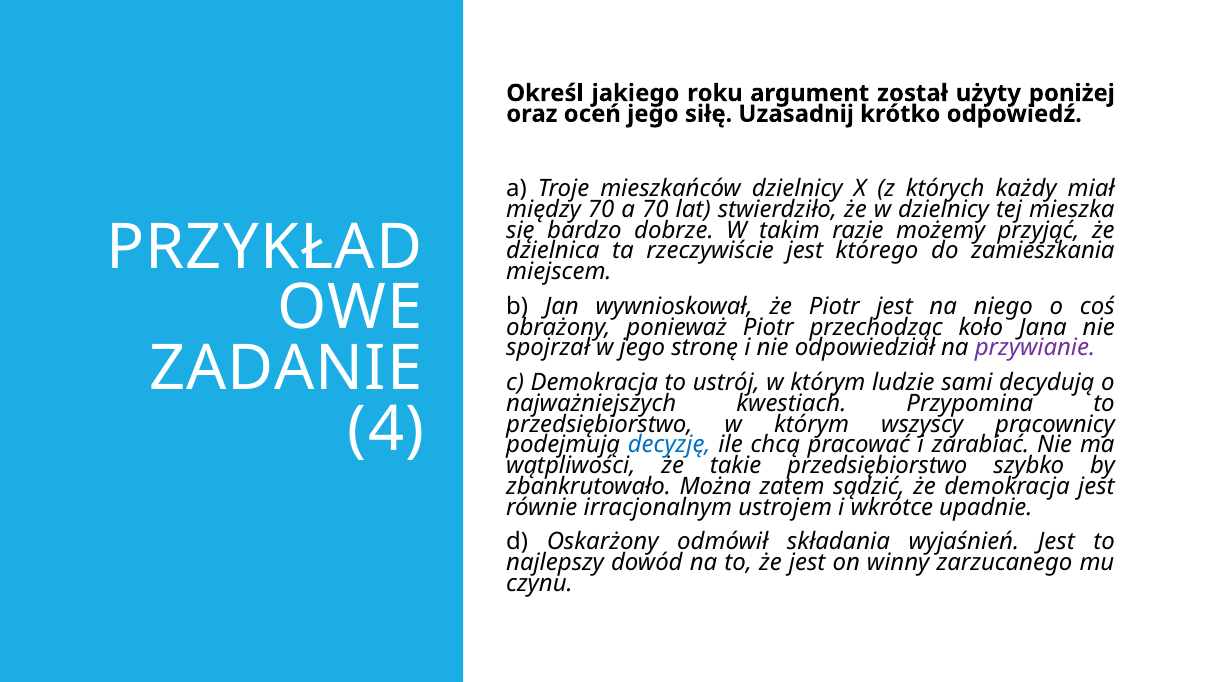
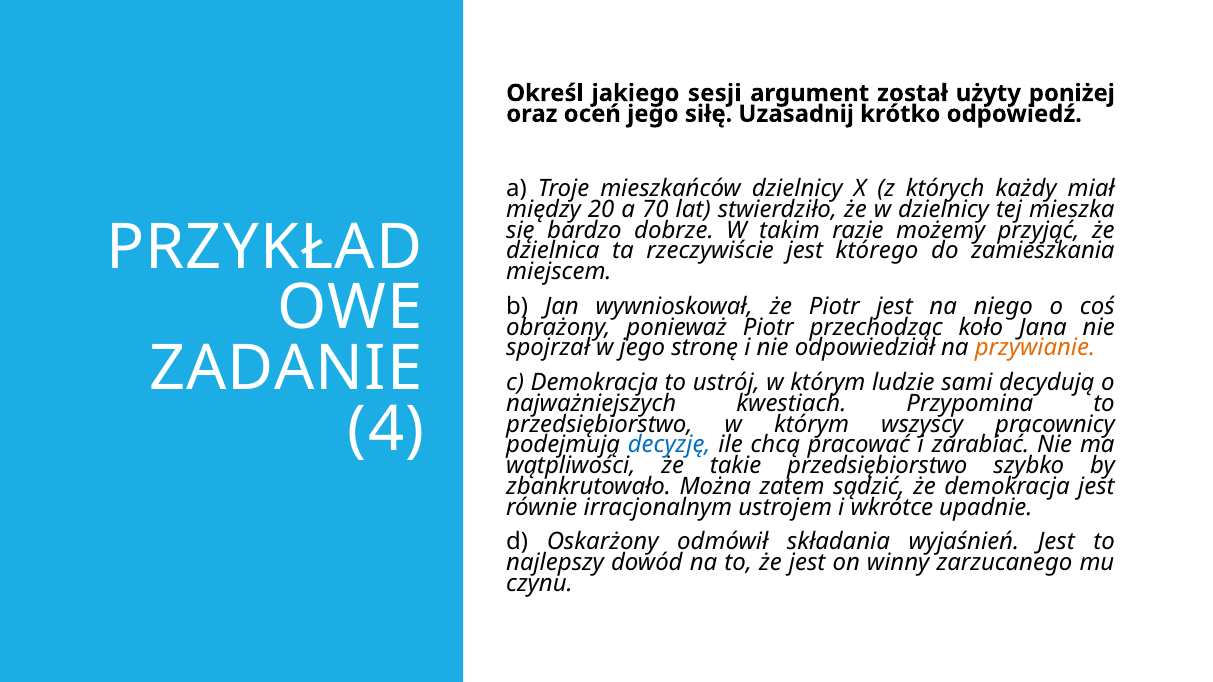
roku: roku -> sesji
między 70: 70 -> 20
przywianie colour: purple -> orange
